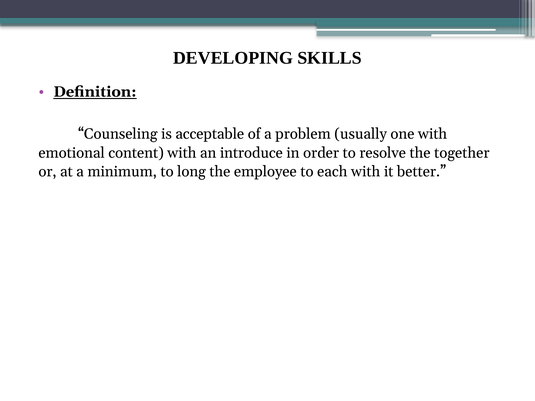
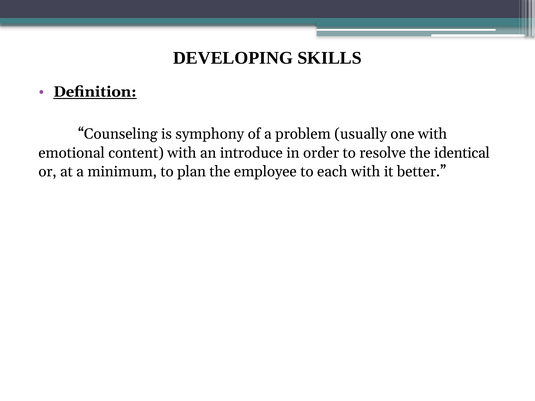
acceptable: acceptable -> symphony
together: together -> identical
long: long -> plan
